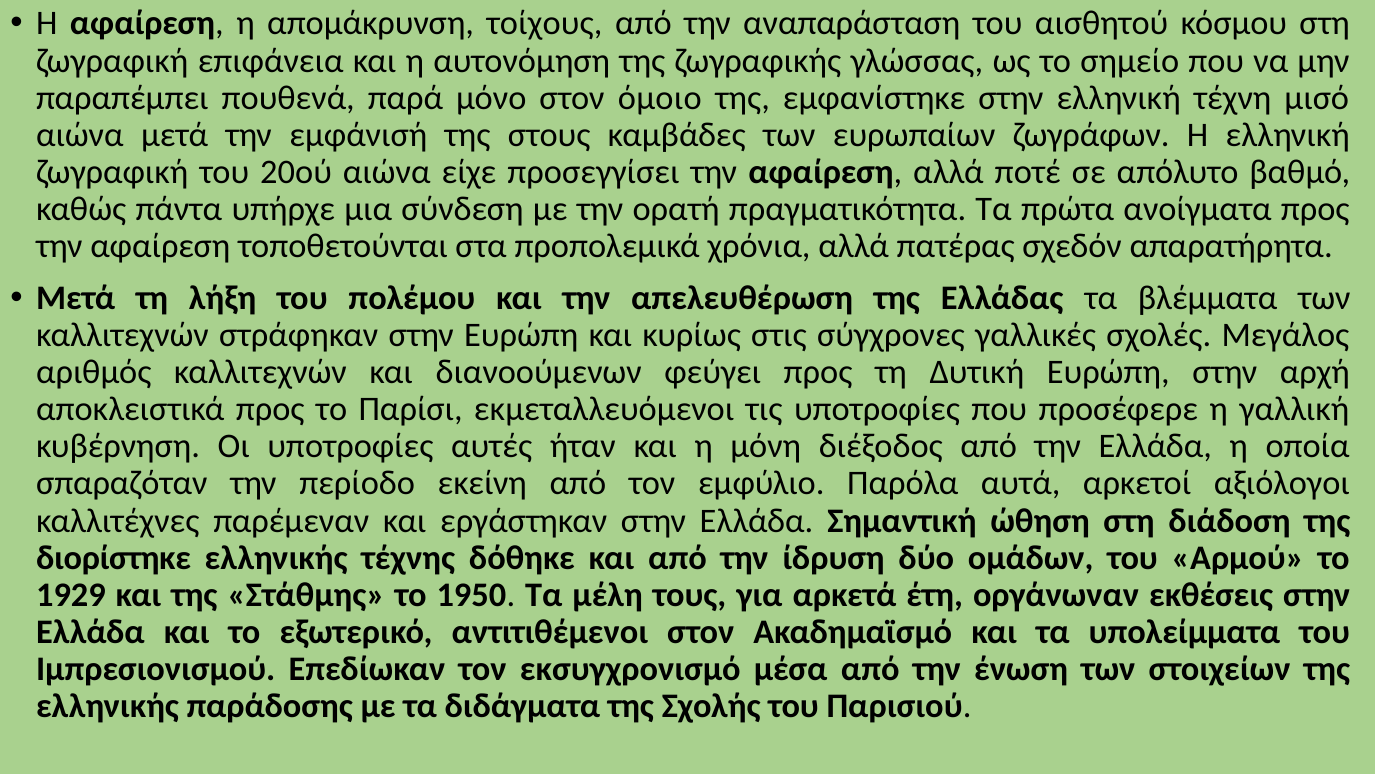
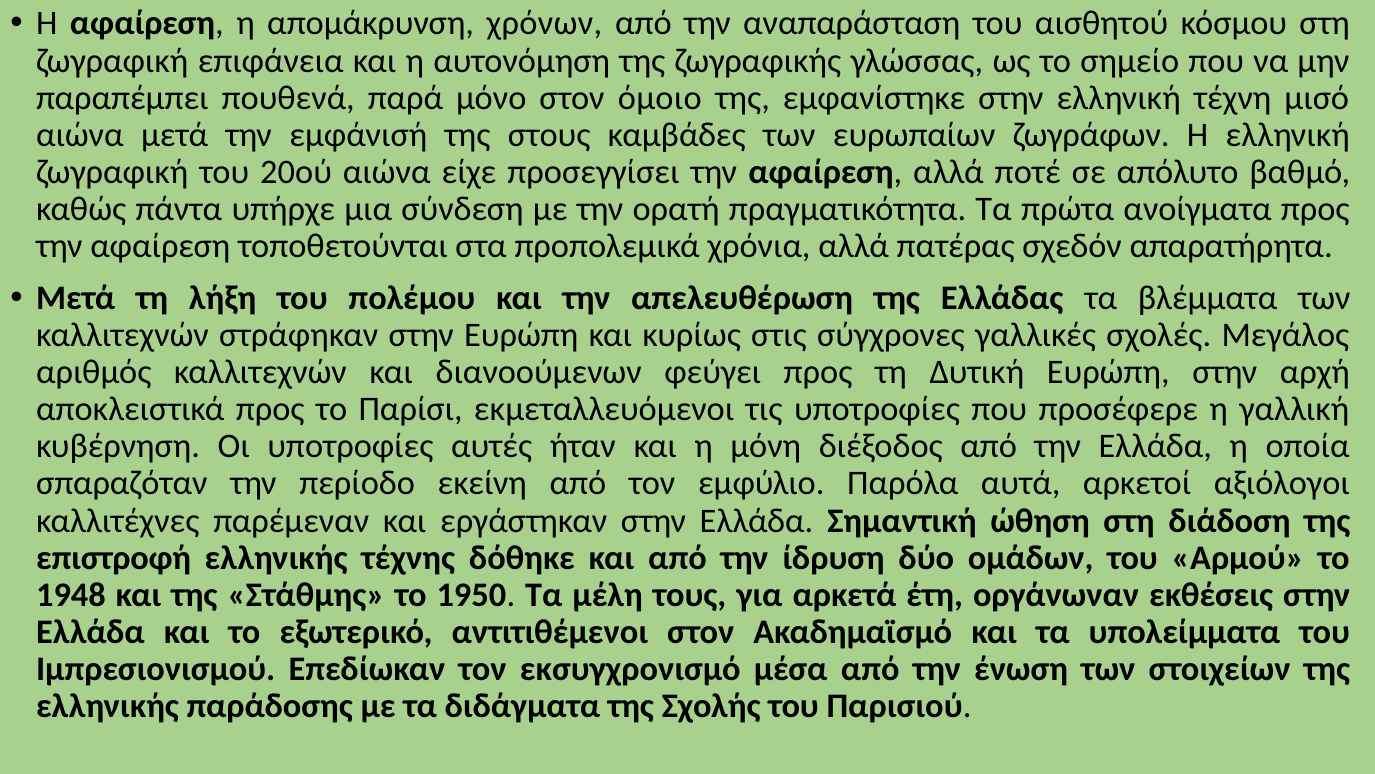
τοίχους: τοίχους -> χρόνων
διορίστηκε: διορίστηκε -> επιστροφή
1929: 1929 -> 1948
